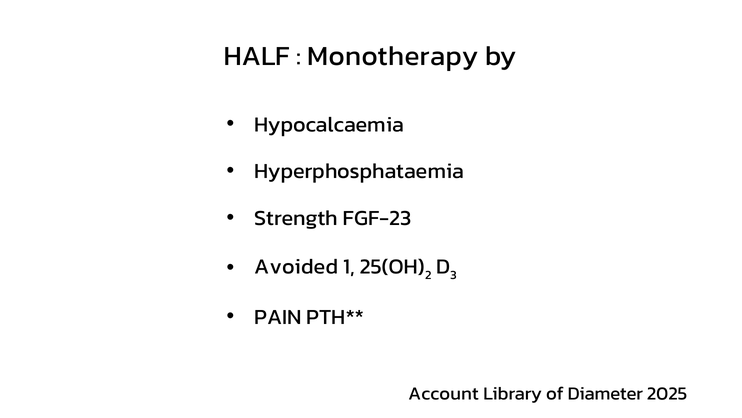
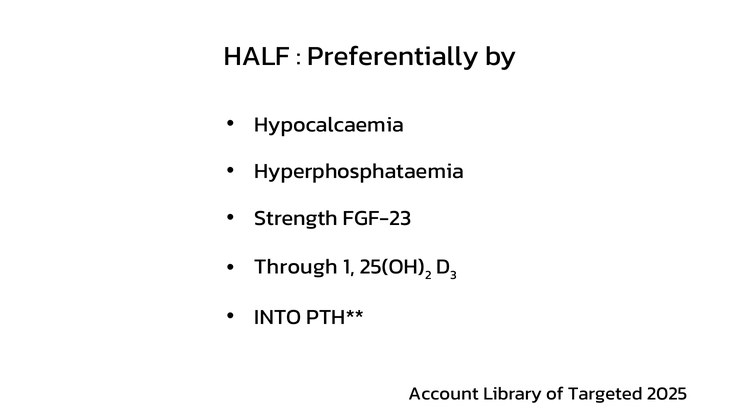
Monotherapy: Monotherapy -> Preferentially
Avoided: Avoided -> Through
PAIN: PAIN -> INTO
Diameter: Diameter -> Targeted
